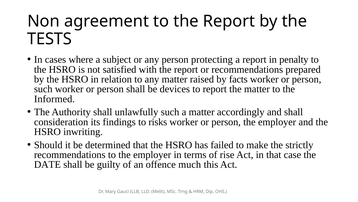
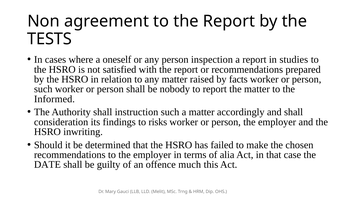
subject: subject -> oneself
protecting: protecting -> inspection
penalty: penalty -> studies
devices: devices -> nobody
unlawfully: unlawfully -> instruction
strictly: strictly -> chosen
rise: rise -> alia
